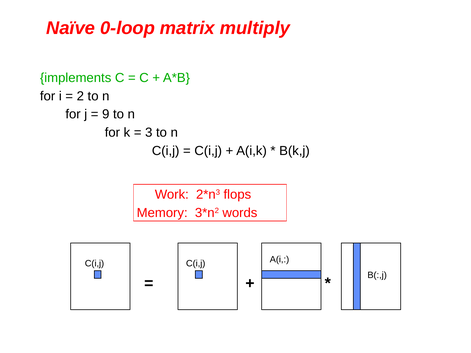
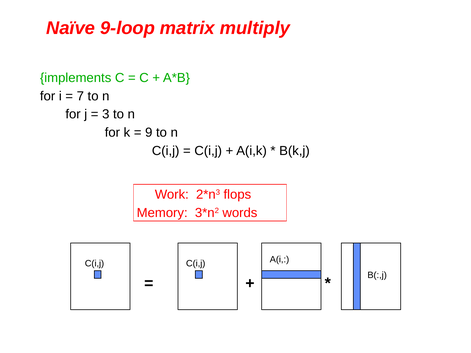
0-loop: 0-loop -> 9-loop
2: 2 -> 7
9: 9 -> 3
3: 3 -> 9
